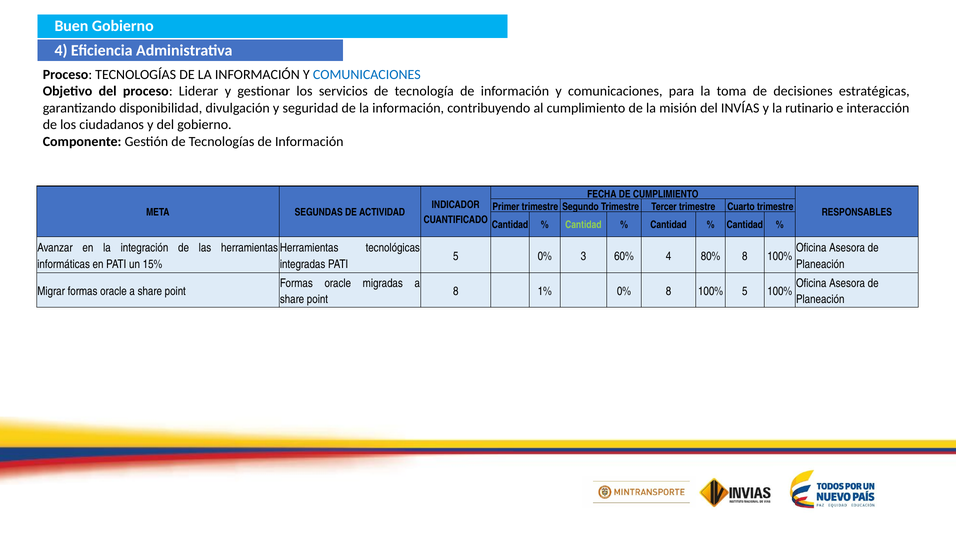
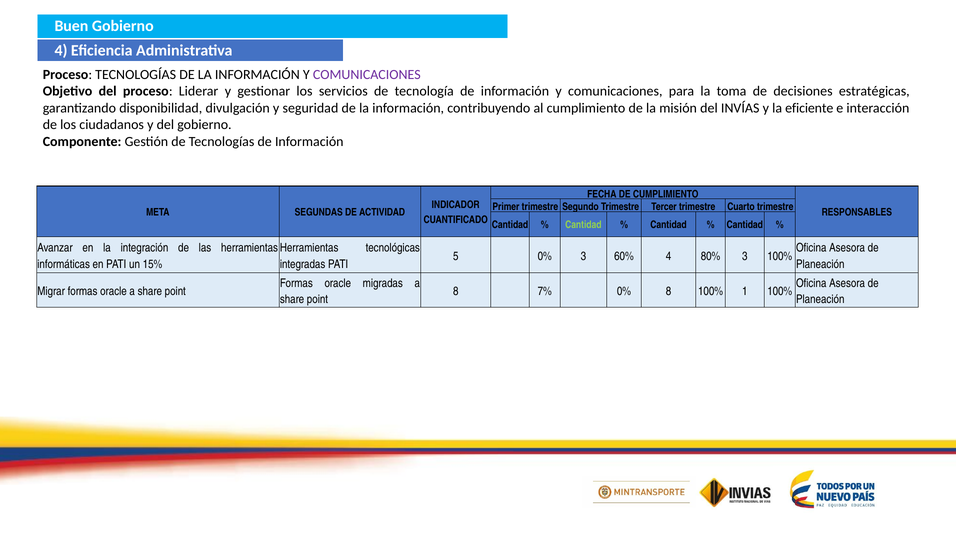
COMUNICACIONES at (367, 75) colour: blue -> purple
rutinario: rutinario -> eficiente
80% 8: 8 -> 3
1%: 1% -> 7%
100% 5: 5 -> 1
